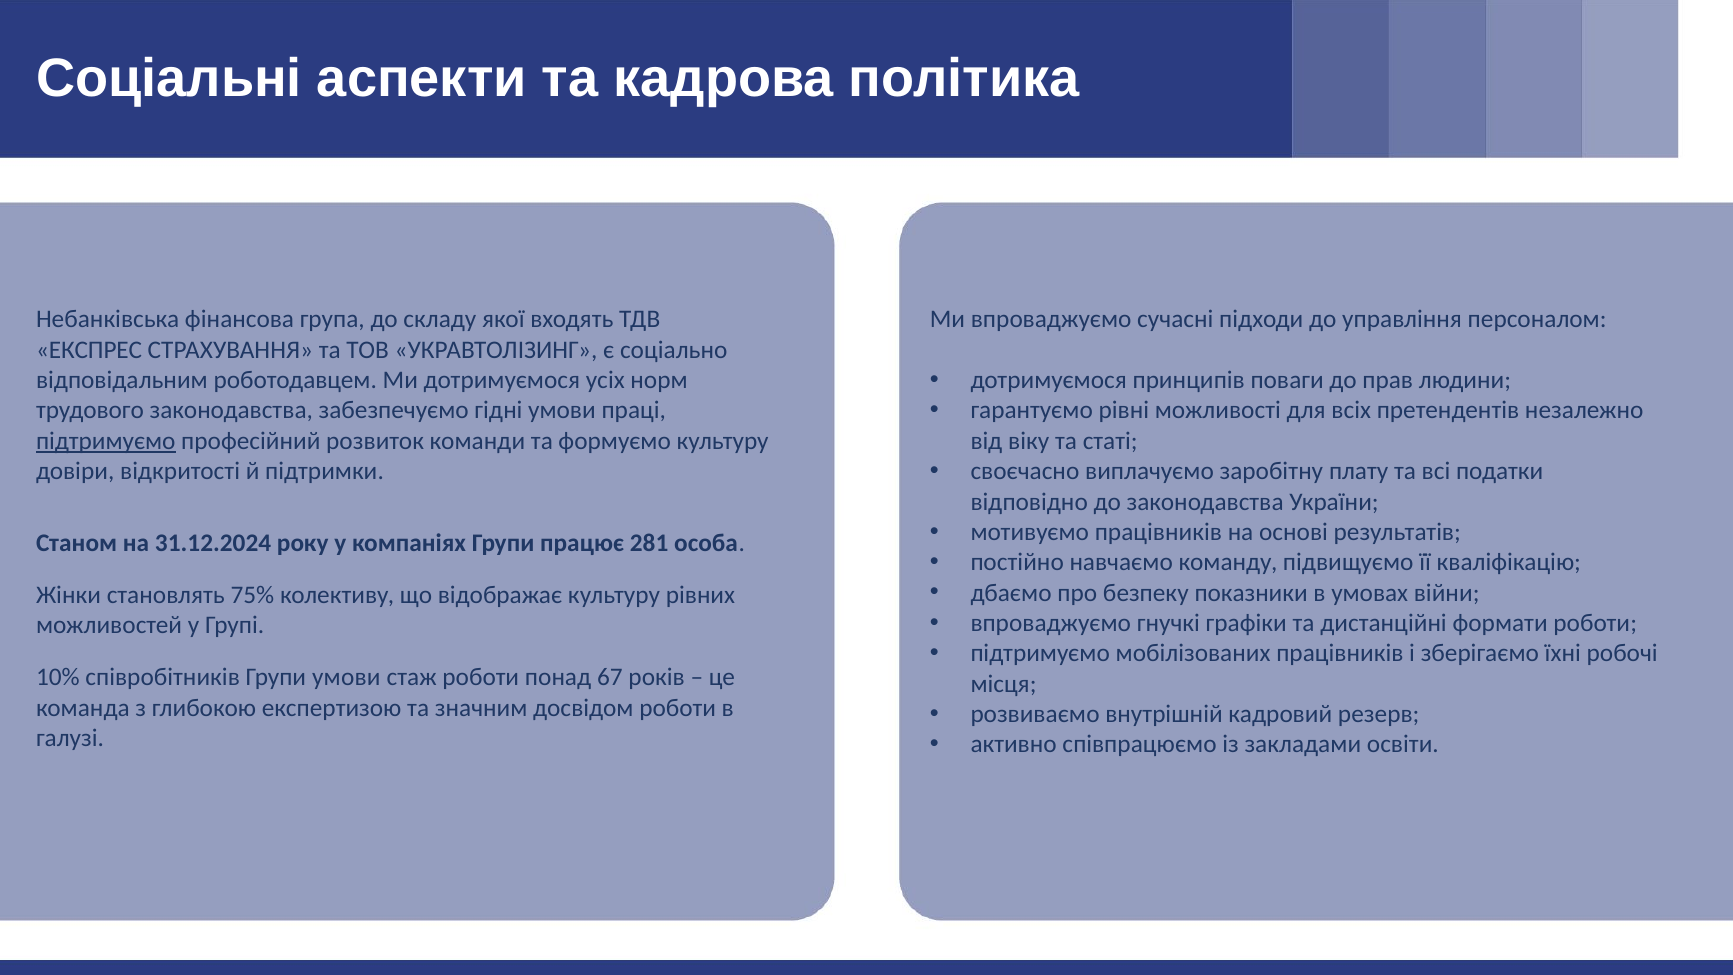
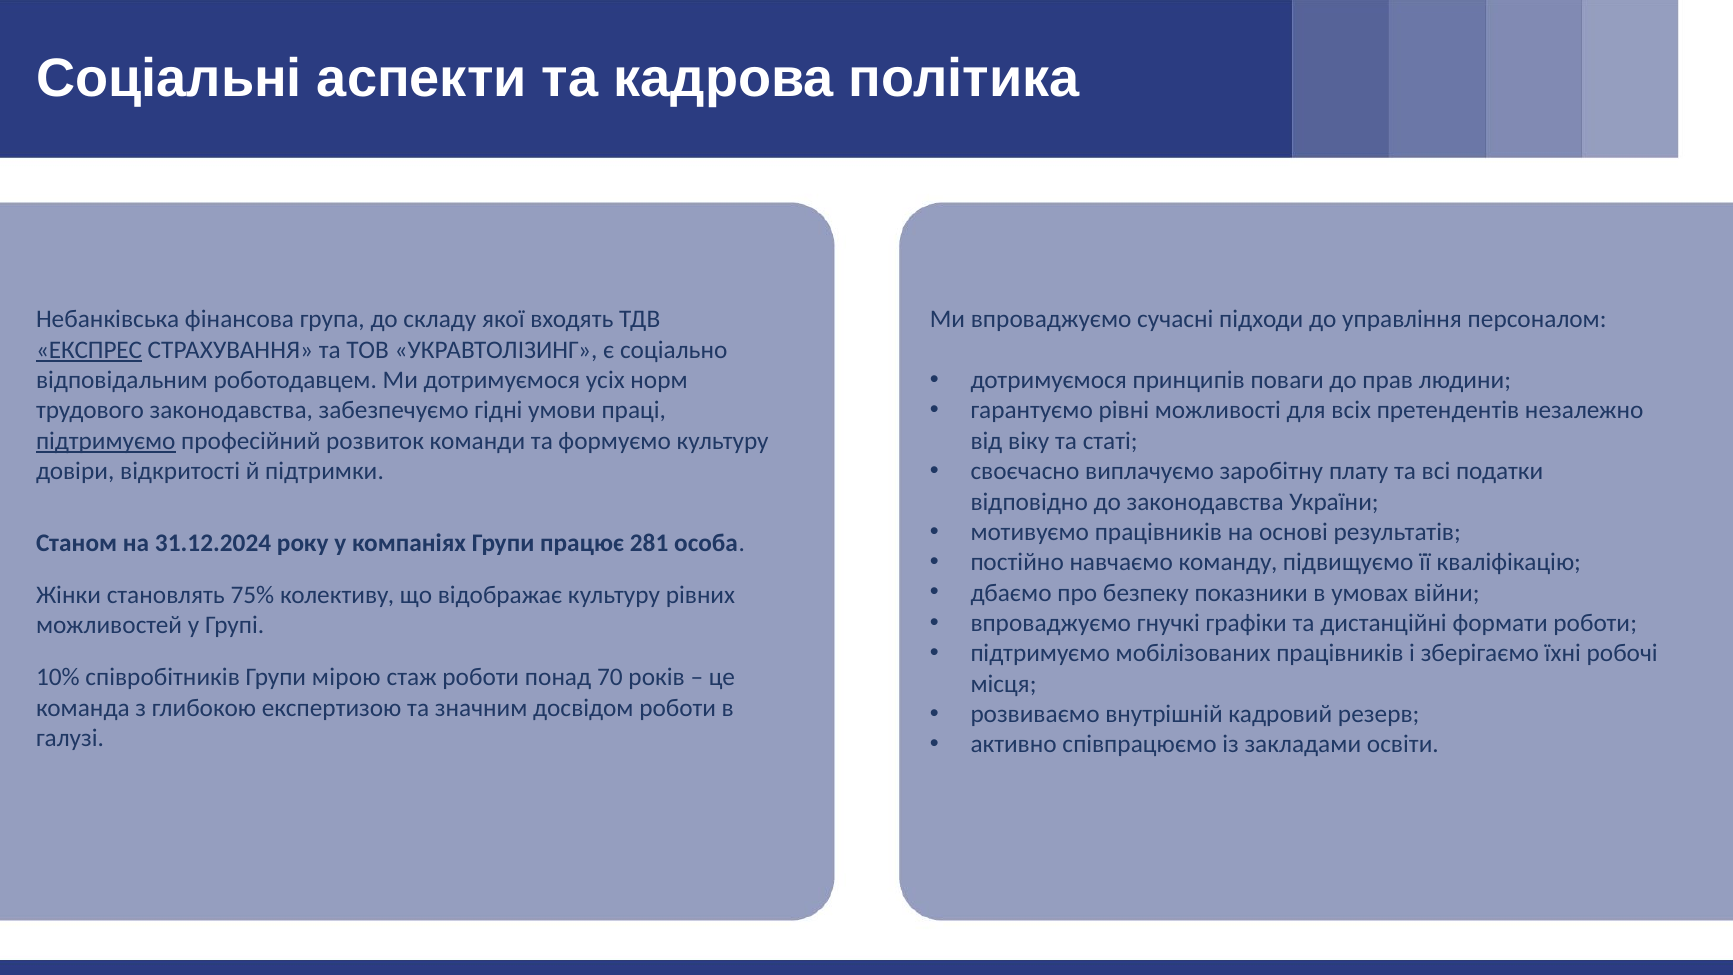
ЕКСПРЕС underline: none -> present
Групи умови: умови -> мірою
67: 67 -> 70
